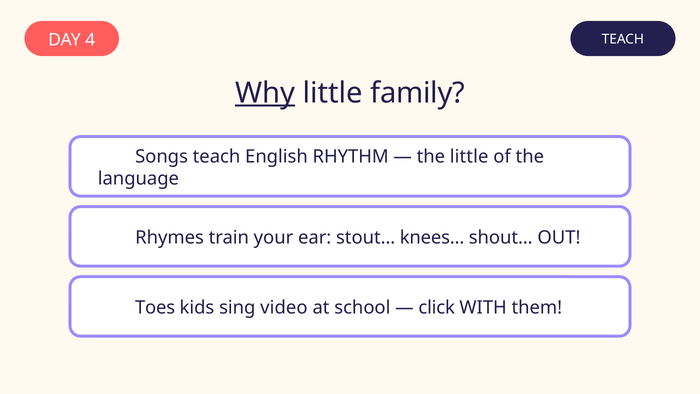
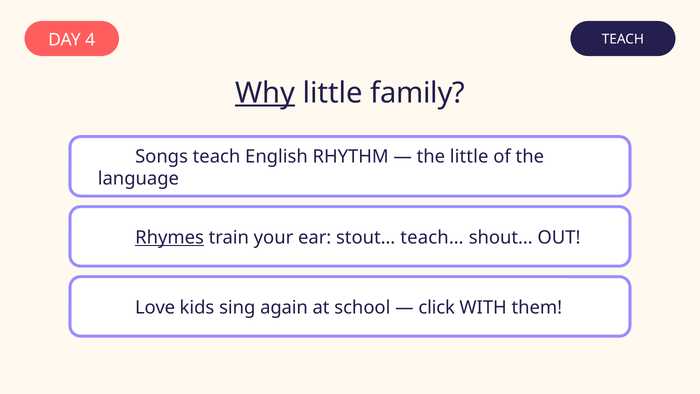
Rhymes underline: none -> present
knees…: knees… -> teach…
Toes: Toes -> Love
video: video -> again
